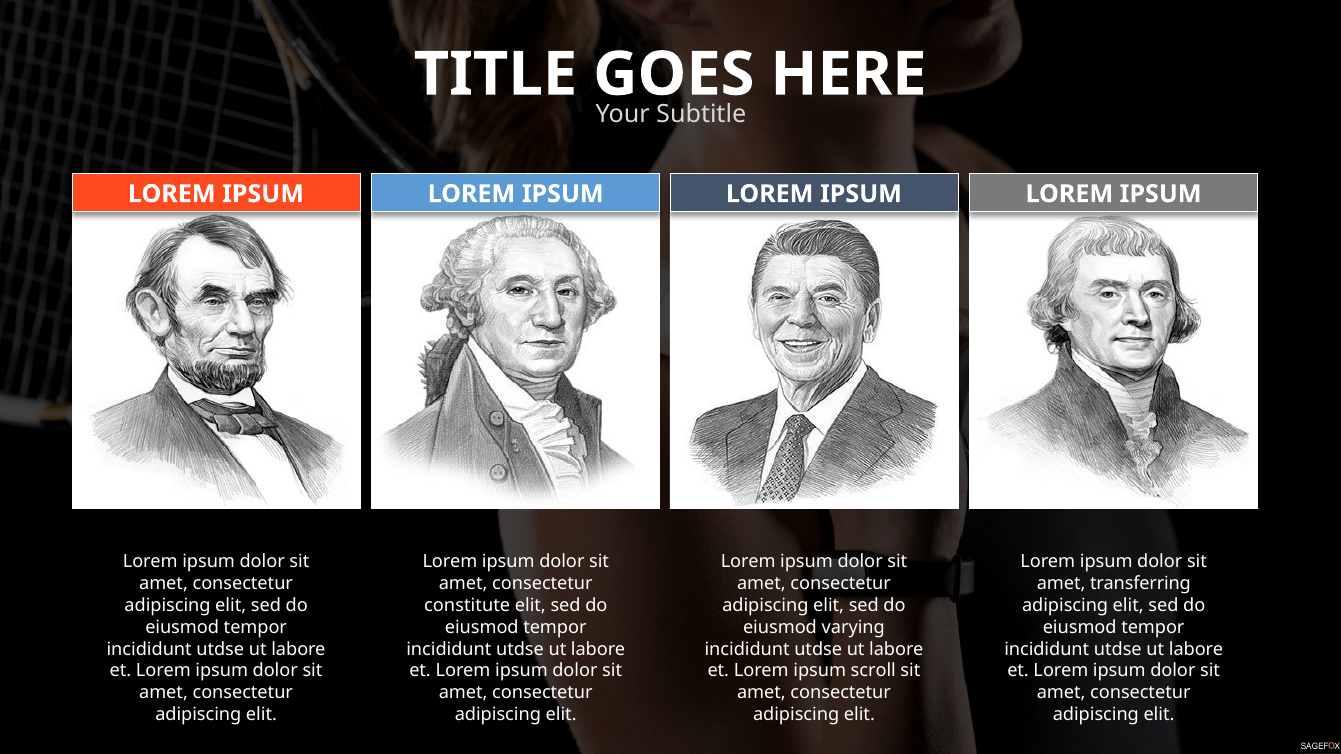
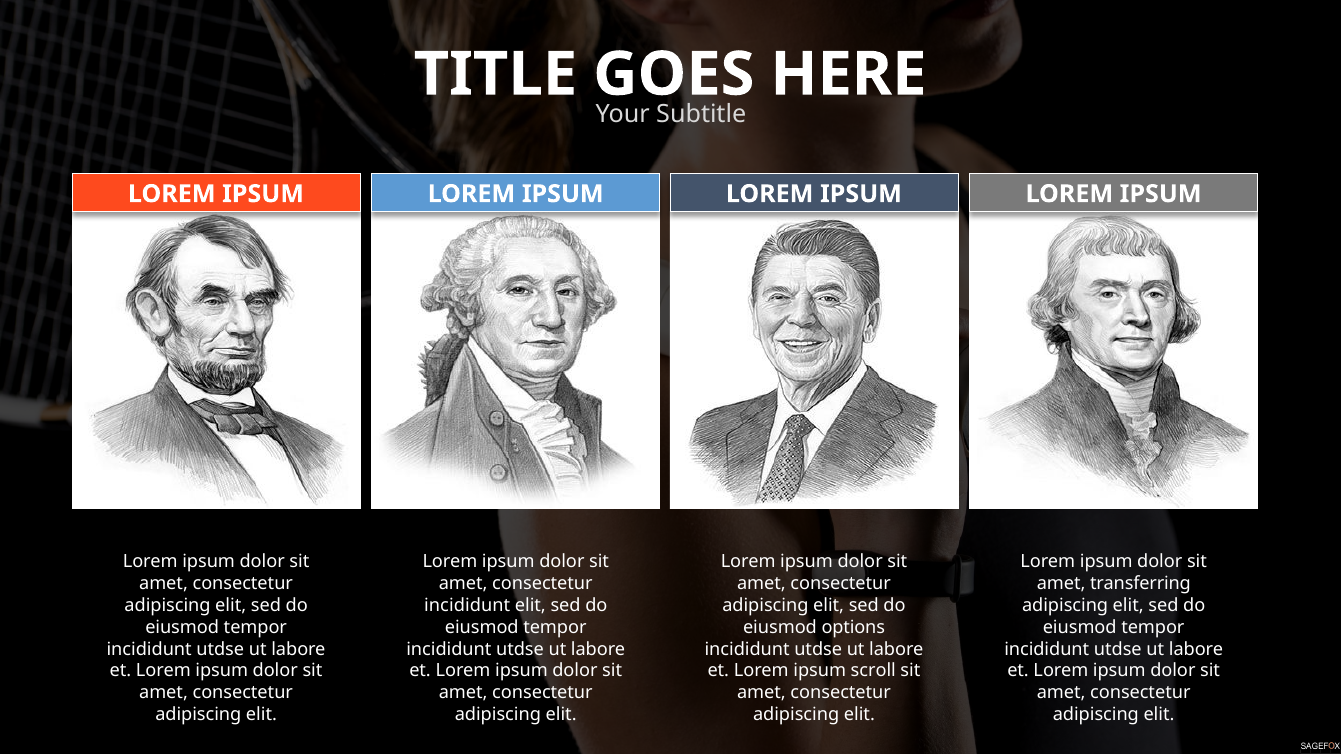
constitute at (467, 606): constitute -> incididunt
varying: varying -> options
